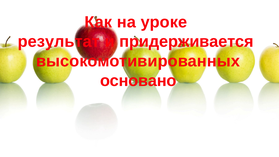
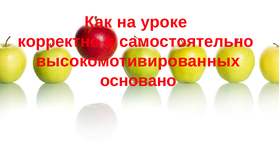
результат: результат -> корректно
придерживается: придерживается -> самостоятельно
